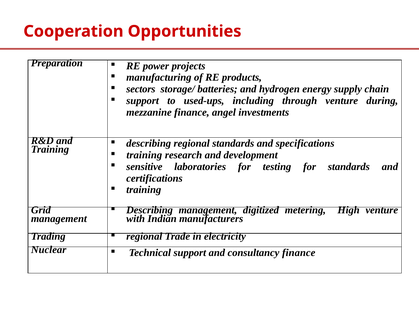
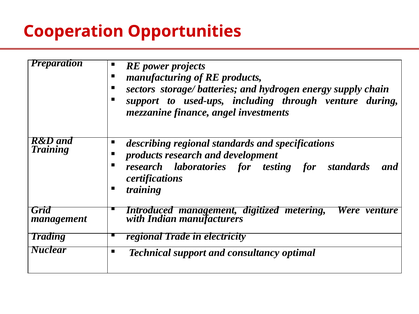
training at (144, 155): training -> products
sensitive at (144, 167): sensitive -> research
Describing at (150, 210): Describing -> Introduced
High: High -> Were
consultancy finance: finance -> optimal
